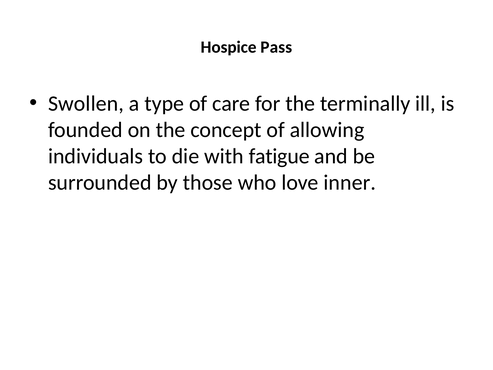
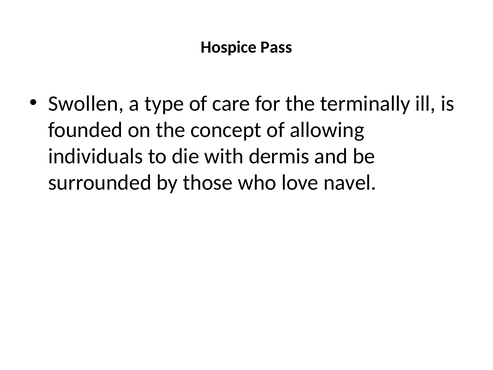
fatigue: fatigue -> dermis
inner: inner -> navel
